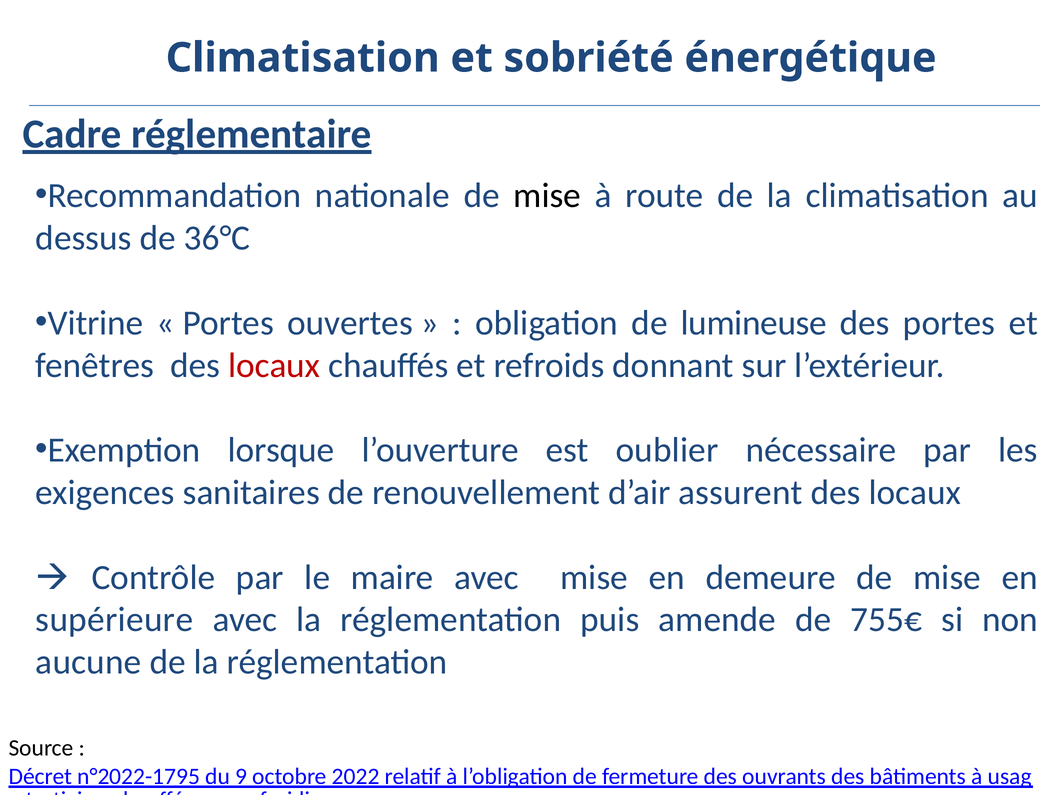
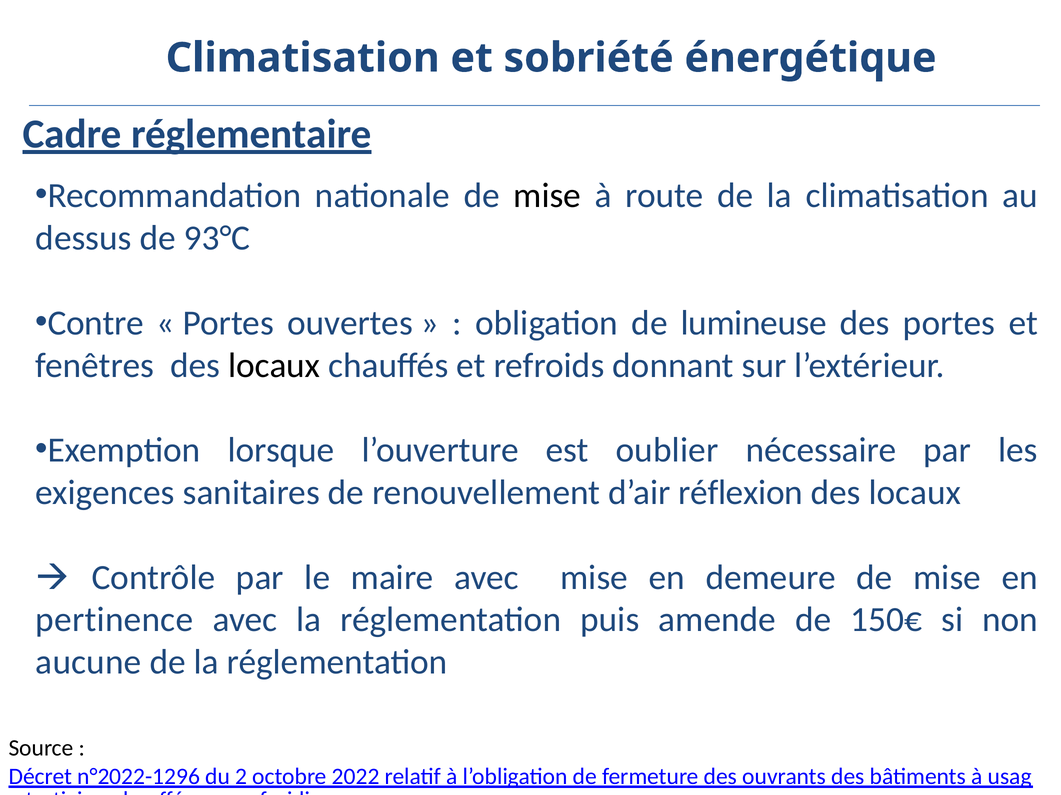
36°C: 36°C -> 93°C
Vitrine: Vitrine -> Contre
locaux at (274, 366) colour: red -> black
assurent: assurent -> réflexion
supérieure: supérieure -> pertinence
755€: 755€ -> 150€
n°2022-1795: n°2022-1795 -> n°2022-1296
9: 9 -> 2
